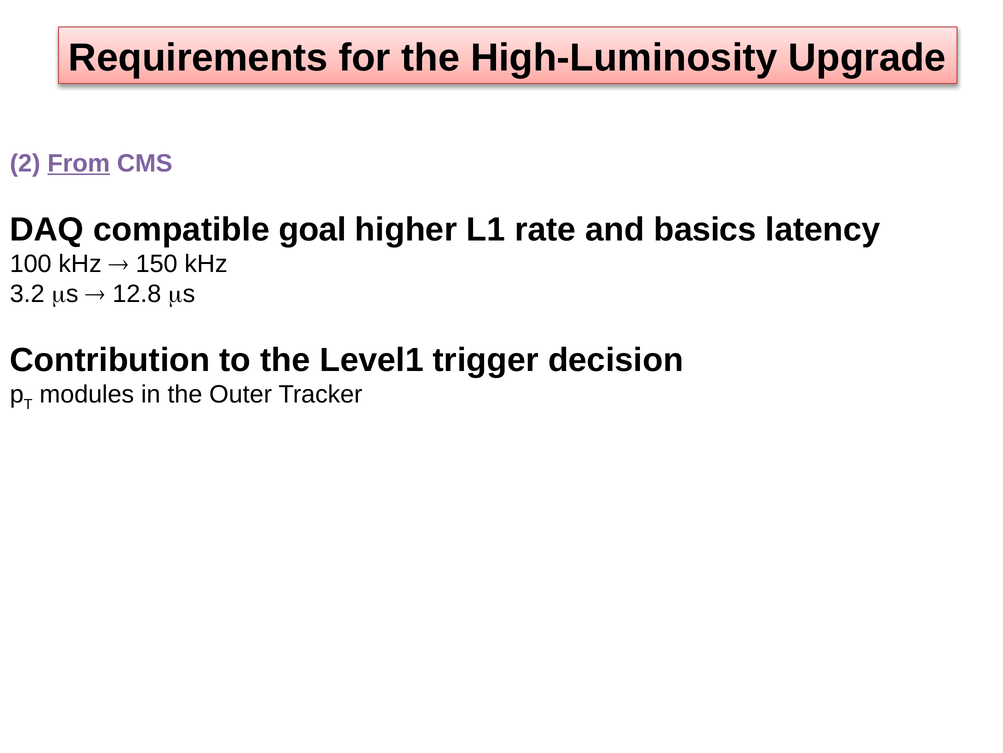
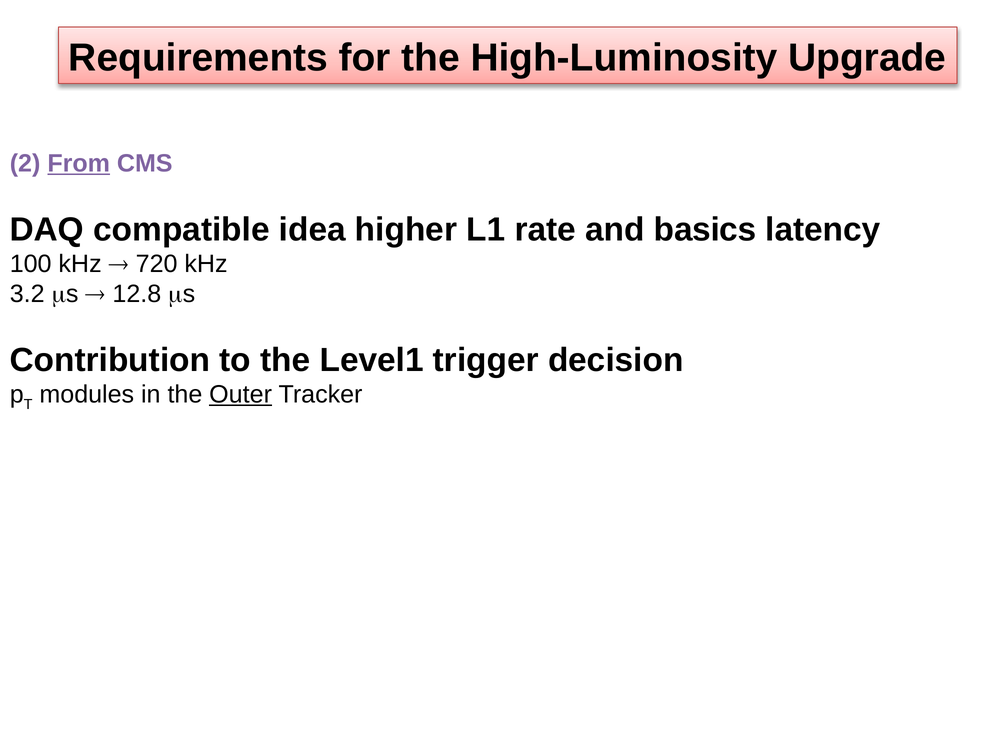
goal: goal -> idea
150: 150 -> 720
Outer underline: none -> present
